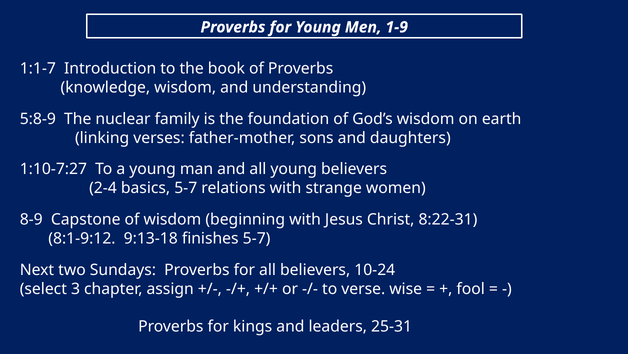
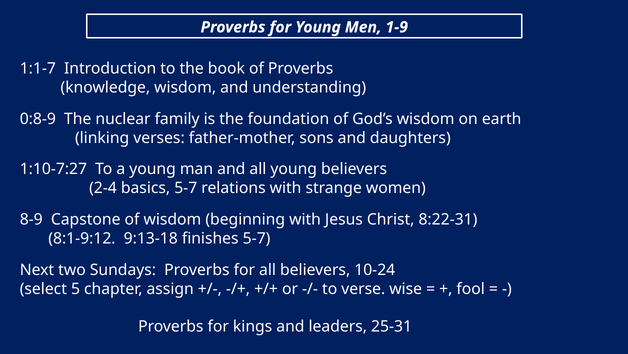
5:8-9: 5:8-9 -> 0:8-9
3: 3 -> 5
